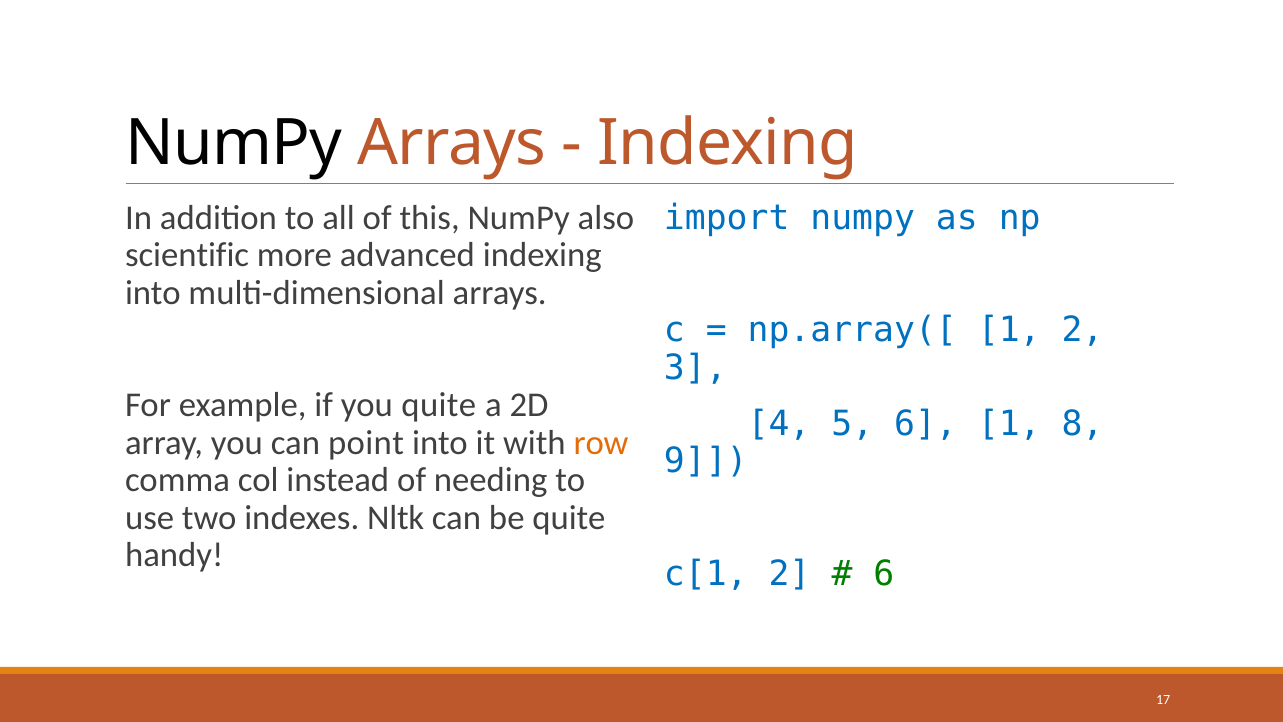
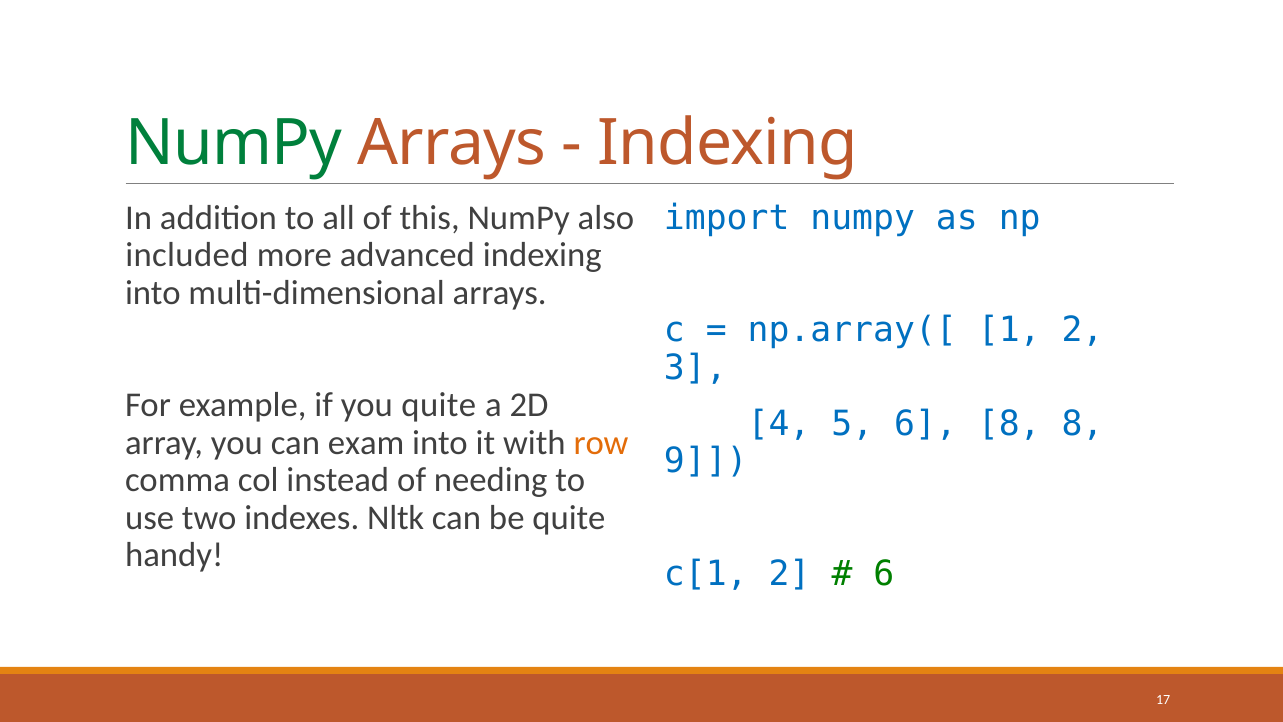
NumPy at (234, 144) colour: black -> green
scientific: scientific -> included
6 1: 1 -> 8
point: point -> exam
